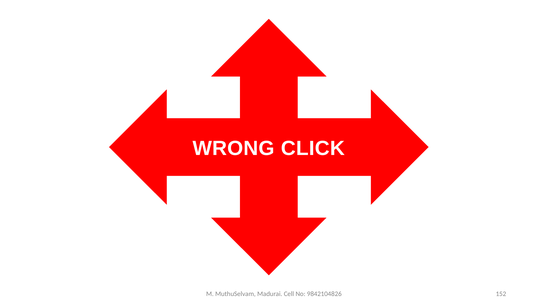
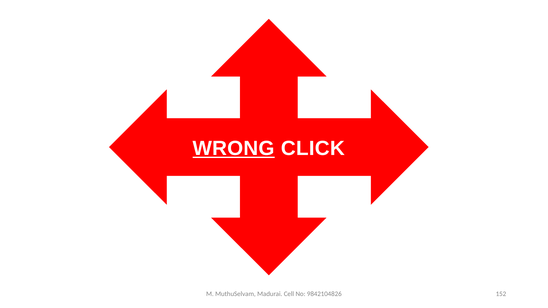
WRONG underline: none -> present
